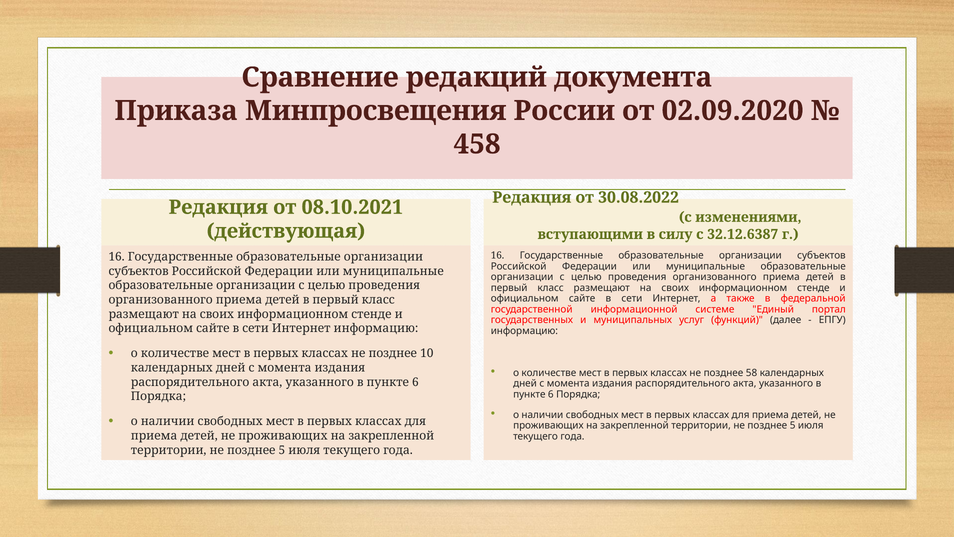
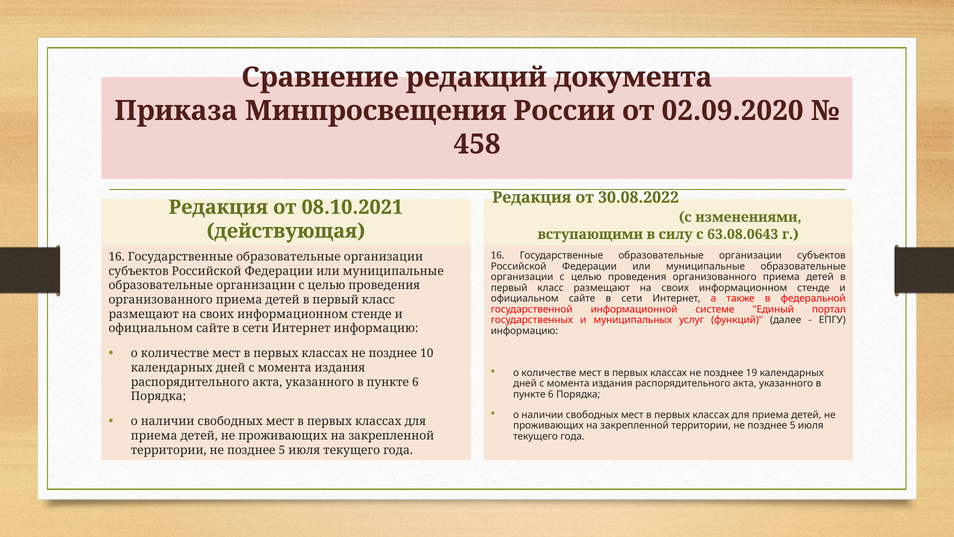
32.12.6387: 32.12.6387 -> 63.08.0643
58: 58 -> 19
